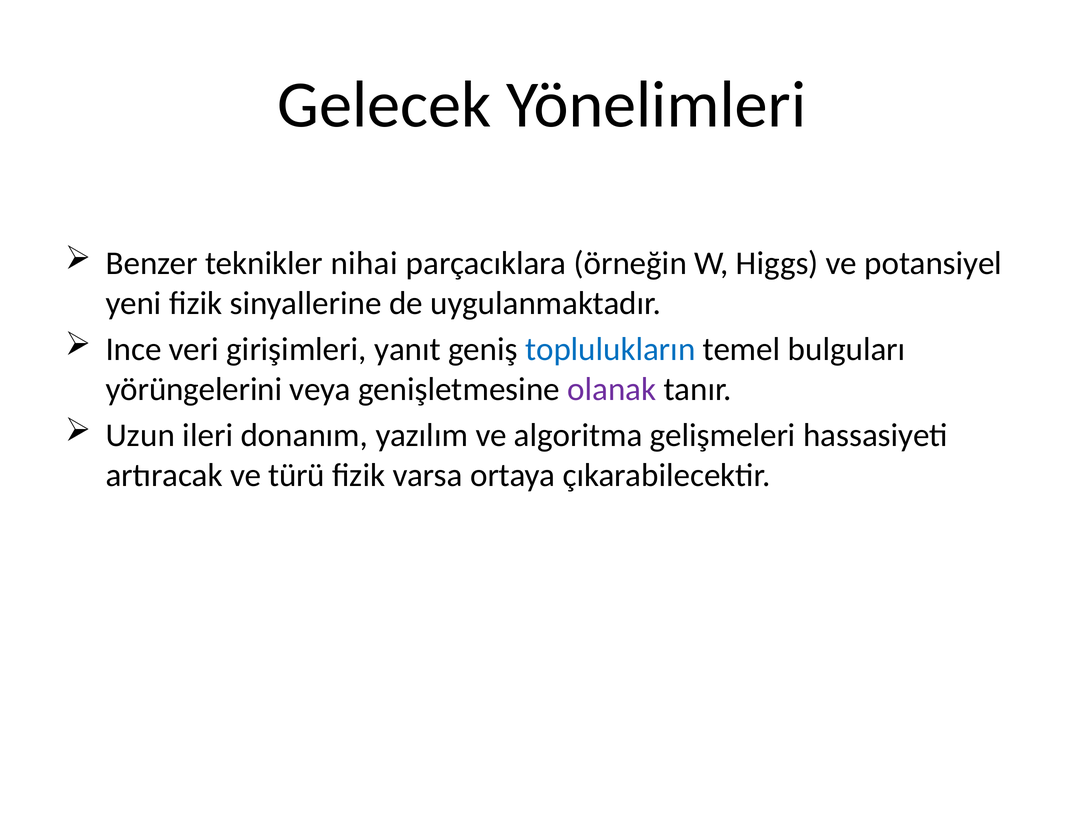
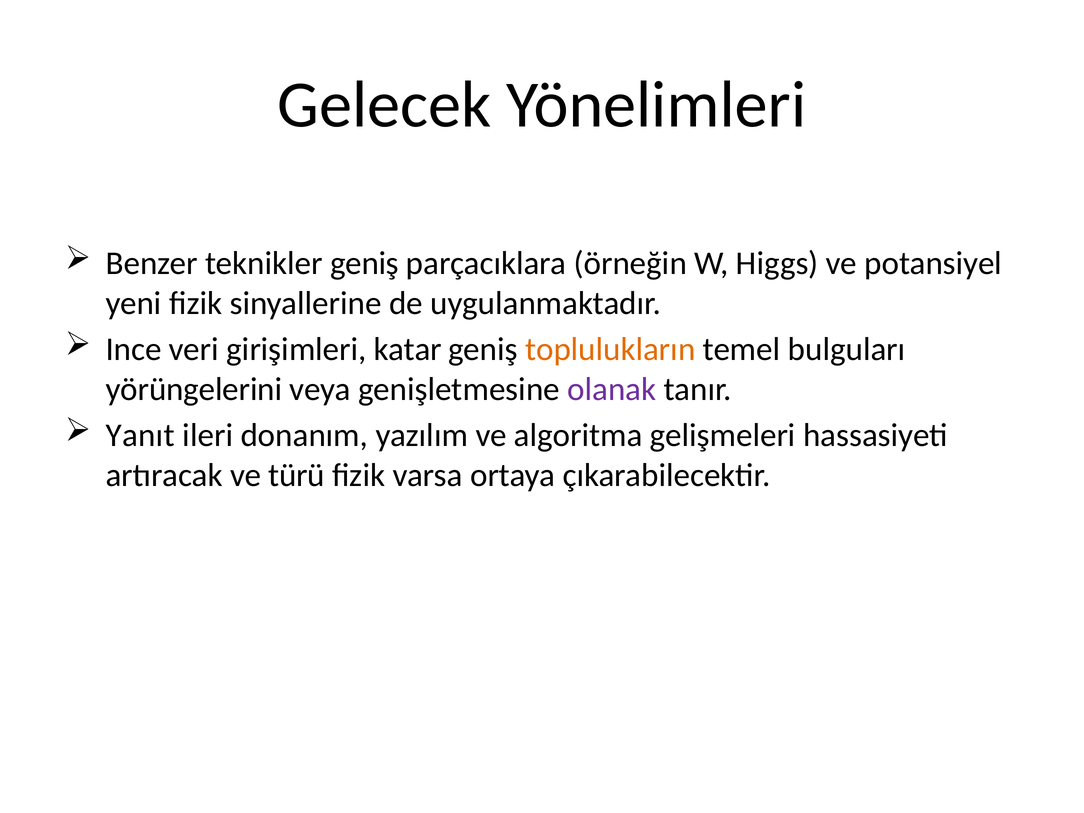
teknikler nihai: nihai -> geniş
yanıt: yanıt -> katar
toplulukların colour: blue -> orange
Uzun: Uzun -> Yanıt
